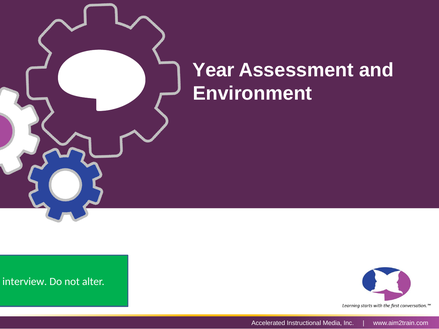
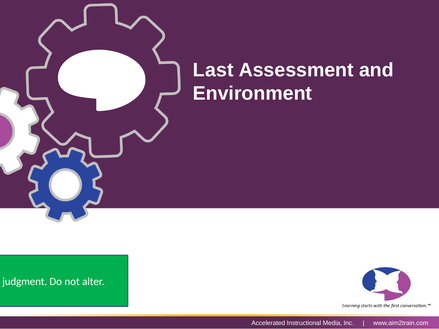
Year: Year -> Last
interview: interview -> judgment
